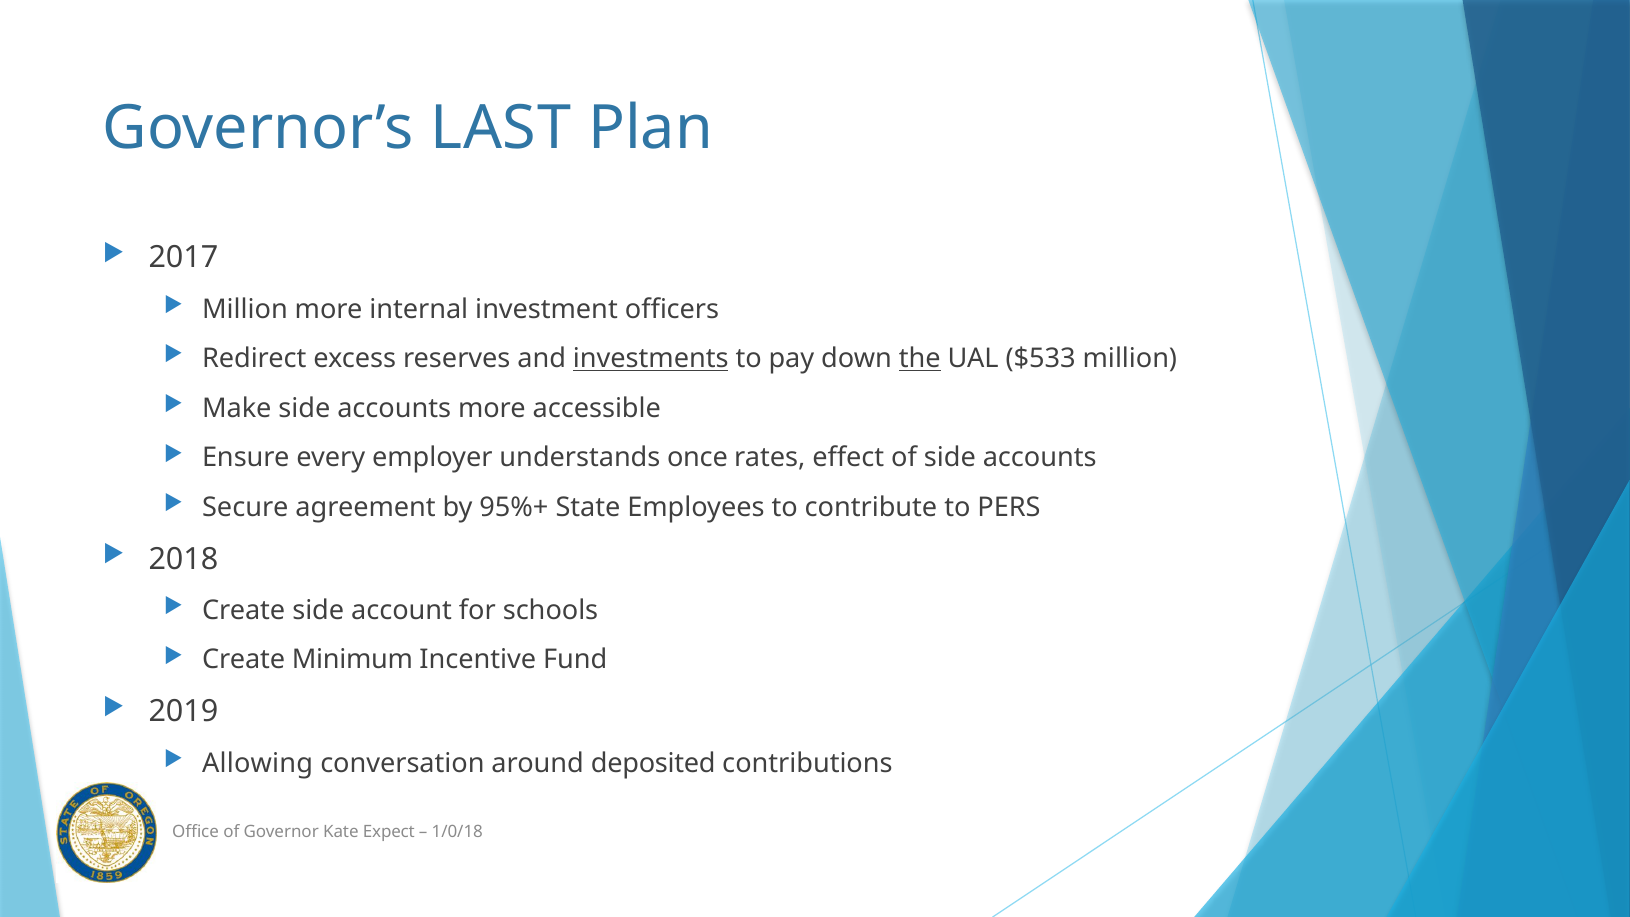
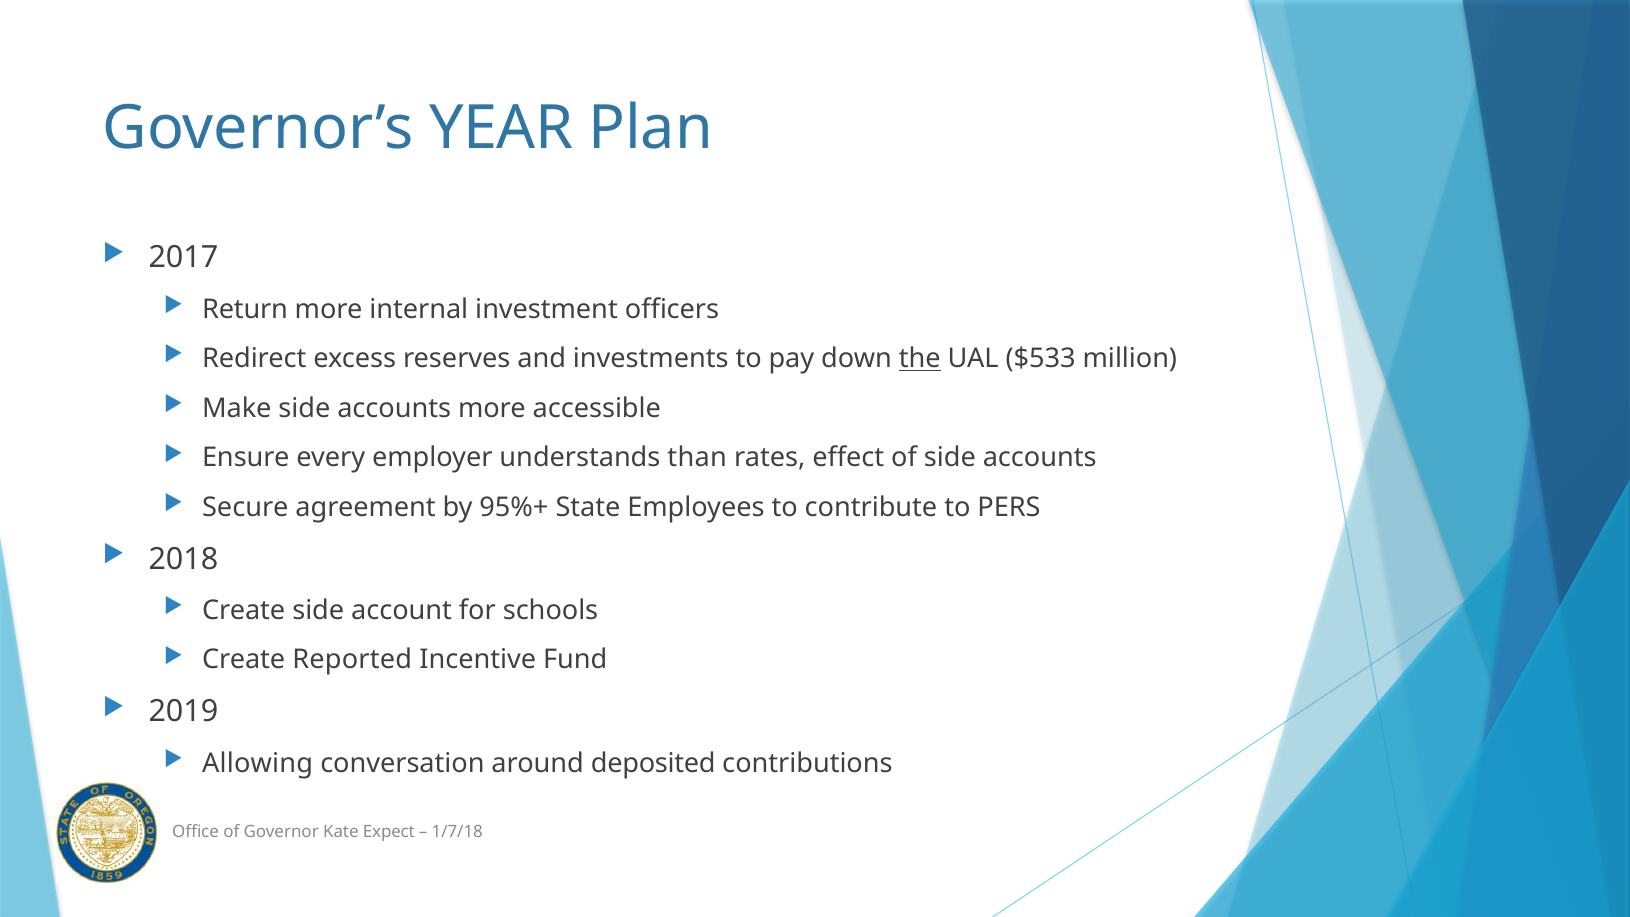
LAST: LAST -> YEAR
Million at (245, 309): Million -> Return
investments underline: present -> none
once: once -> than
Minimum: Minimum -> Reported
1/0/18: 1/0/18 -> 1/7/18
